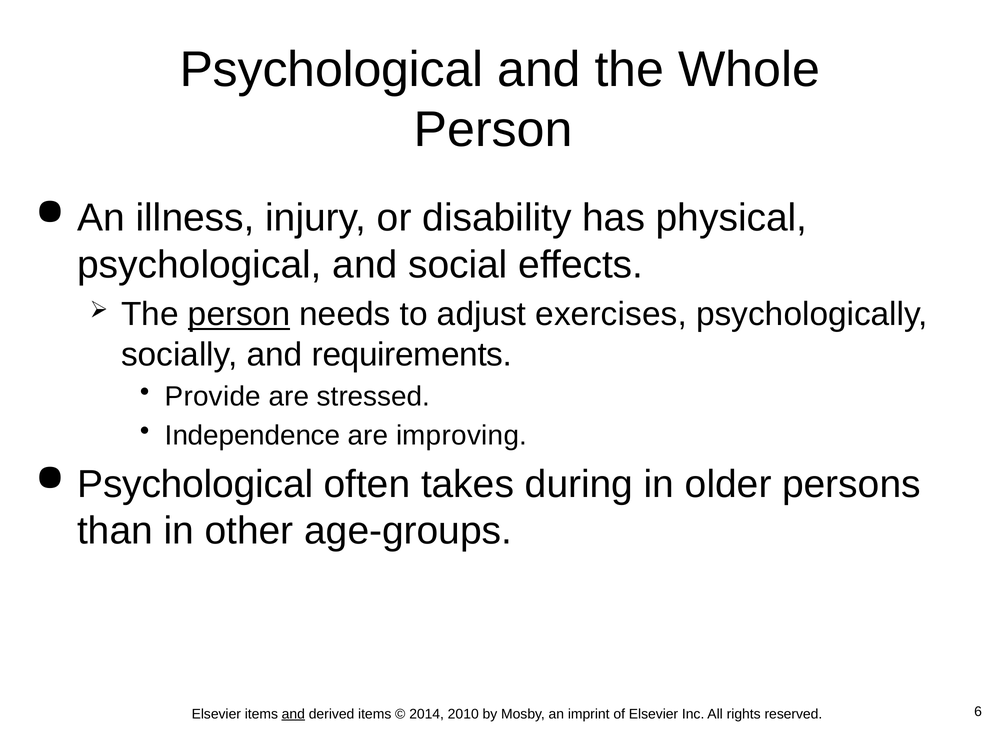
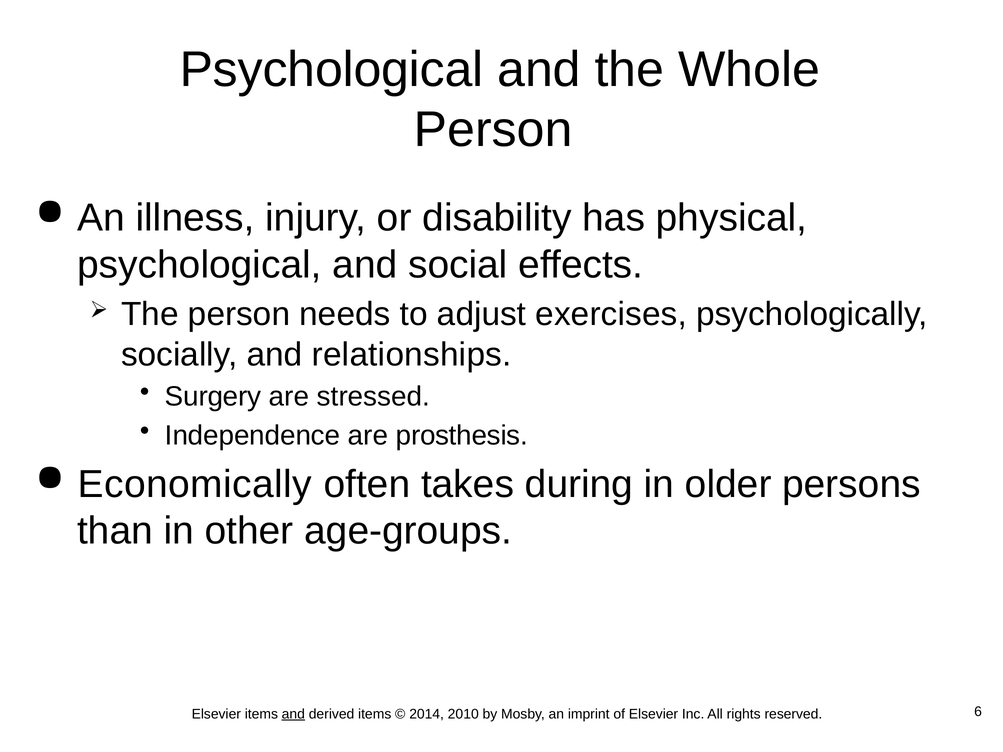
person at (239, 315) underline: present -> none
requirements: requirements -> relationships
Provide: Provide -> Surgery
improving: improving -> prosthesis
Psychological at (195, 484): Psychological -> Economically
